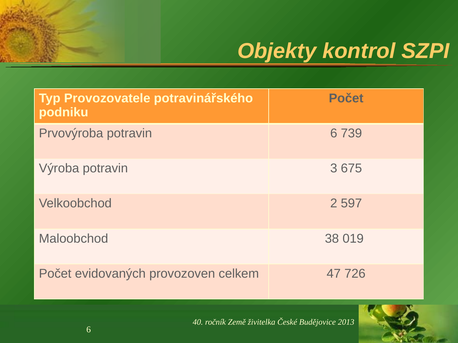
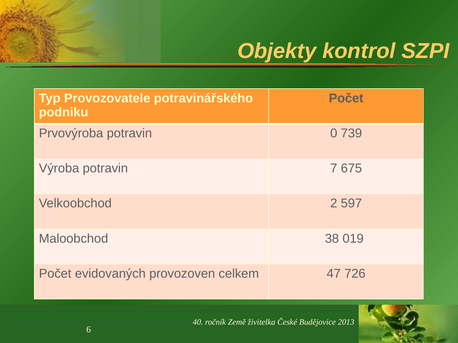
potravin 6: 6 -> 0
3: 3 -> 7
